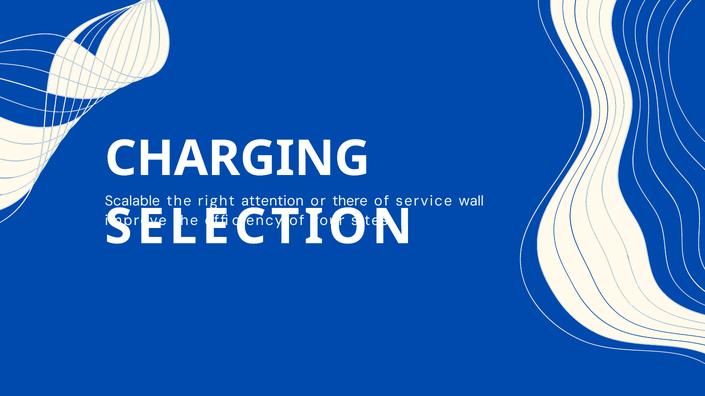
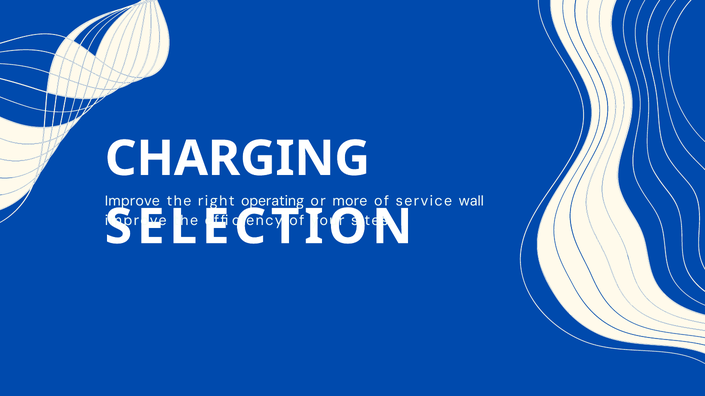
Scalable at (132, 201): Scalable -> Improve
attention: attention -> operating
there: there -> more
